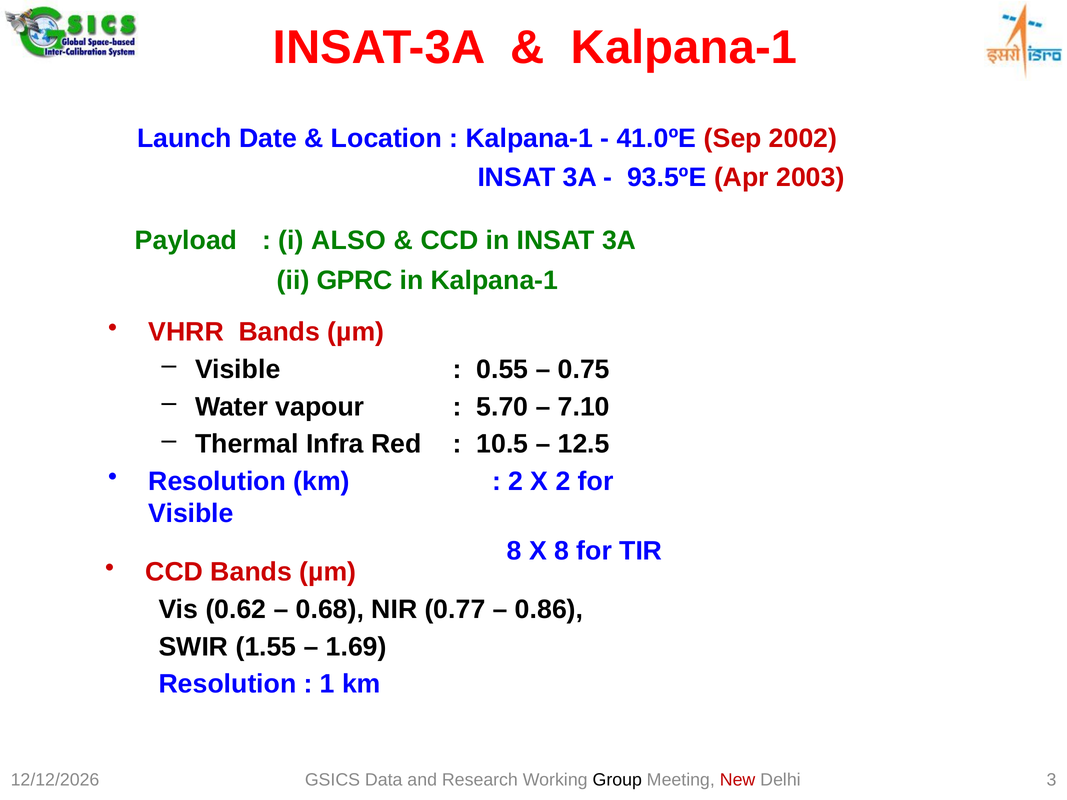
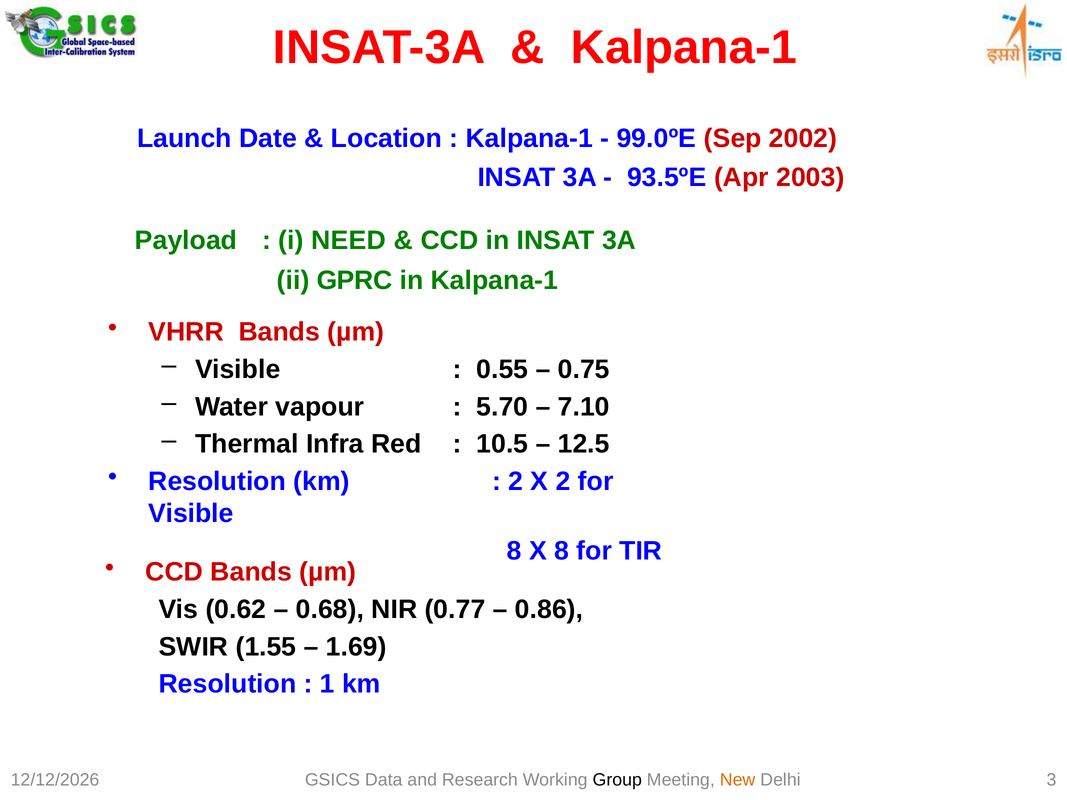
41.0ºE: 41.0ºE -> 99.0ºE
ALSO: ALSO -> NEED
New colour: red -> orange
